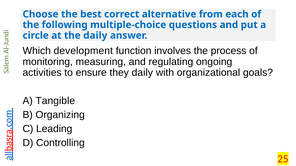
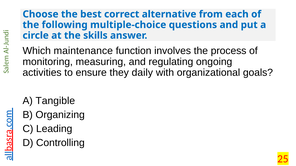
the daily: daily -> skills
development: development -> maintenance
